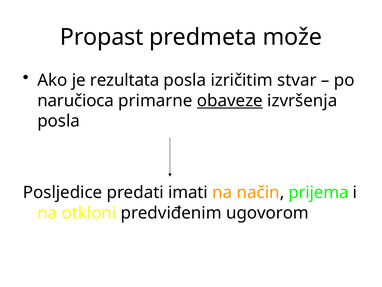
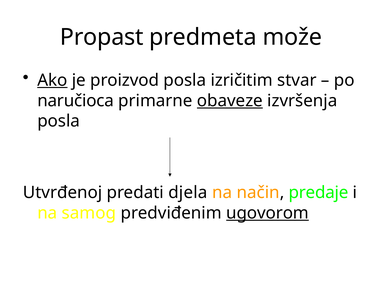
Ako underline: none -> present
rezultata: rezultata -> proizvod
Posljedice: Posljedice -> Utvrđenoj
imati: imati -> djela
prijema: prijema -> predaje
otkloni: otkloni -> samog
ugovorom underline: none -> present
